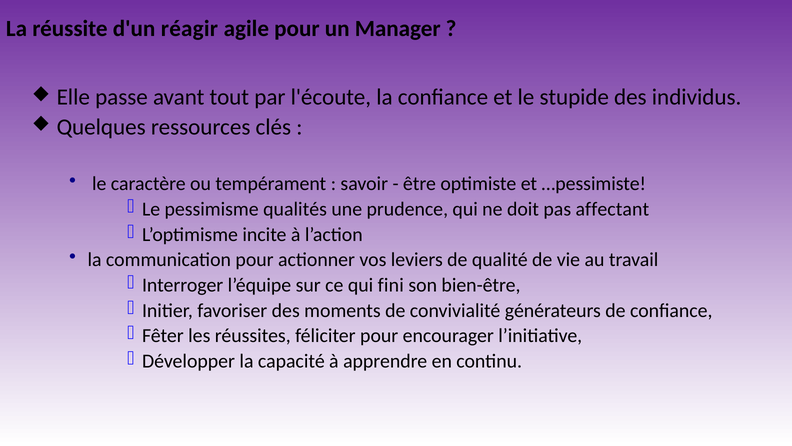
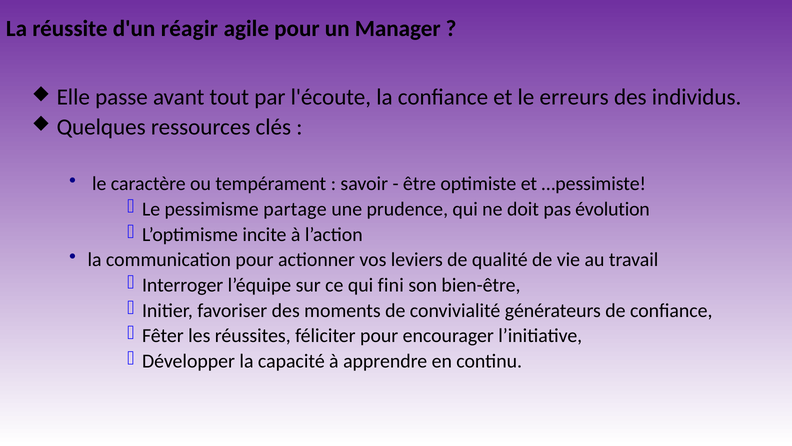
stupide: stupide -> erreurs
qualités: qualités -> partage
affectant: affectant -> évolution
